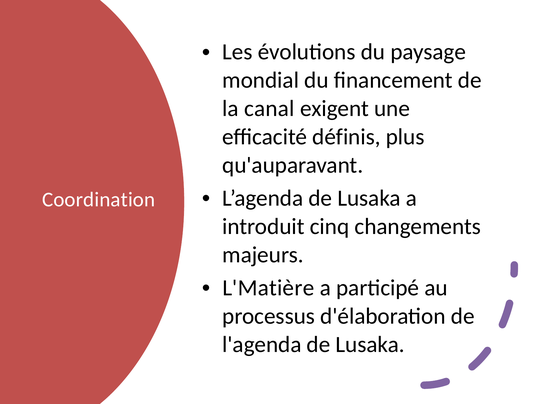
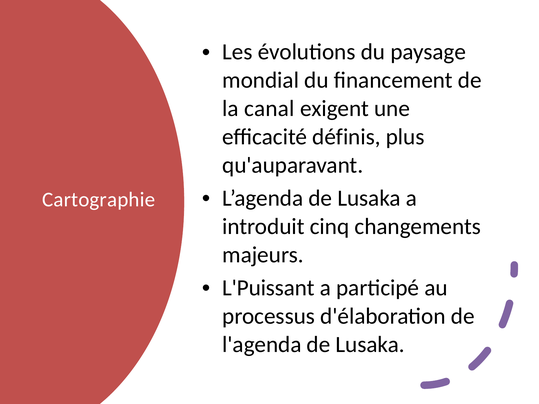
Coordination: Coordination -> Cartographie
L'Matière: L'Matière -> L'Puissant
